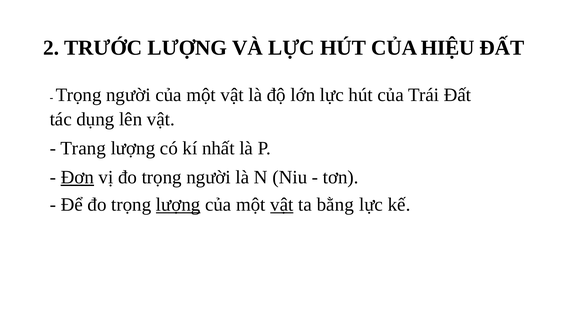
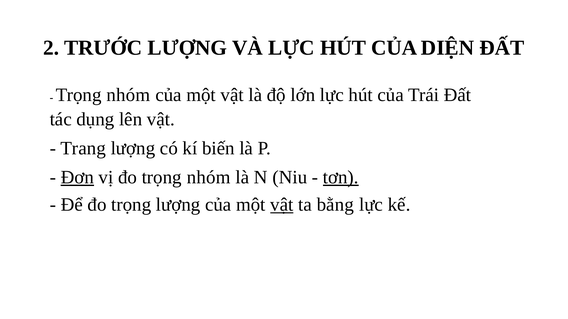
HIỆU: HIỆU -> DIỆN
người at (128, 95): người -> nhóm
nhất: nhất -> biến
đo trọng người: người -> nhóm
tơn underline: none -> present
lượng at (178, 205) underline: present -> none
